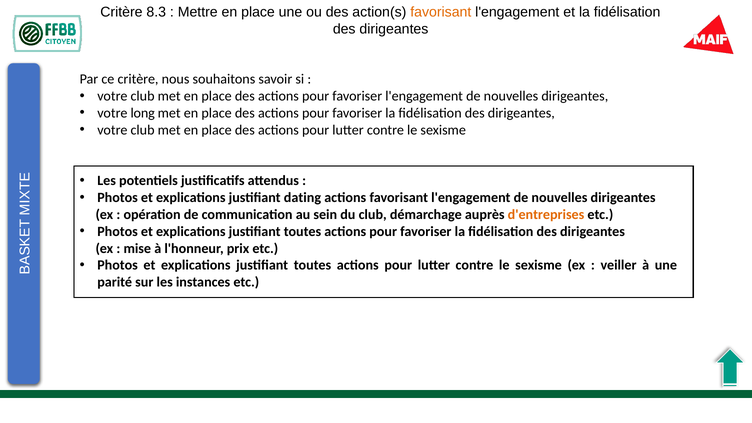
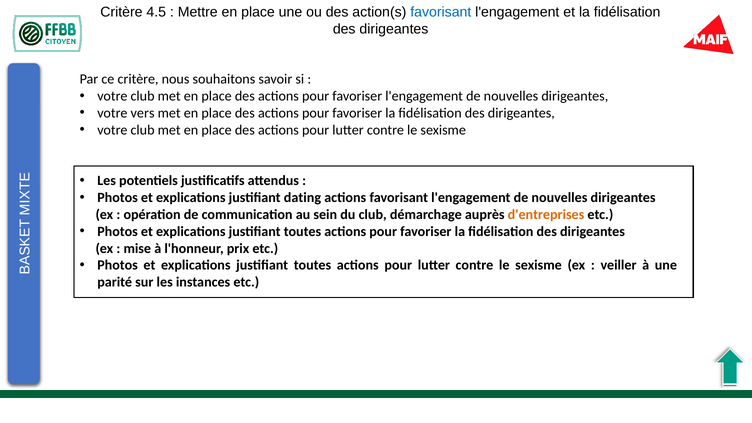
8.3: 8.3 -> 4.5
favorisant at (441, 12) colour: orange -> blue
long: long -> vers
